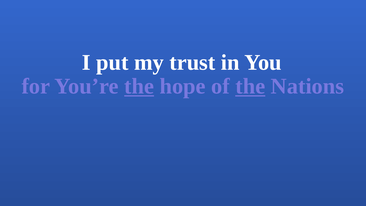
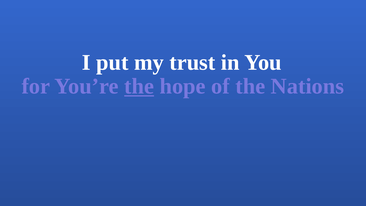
the at (250, 86) underline: present -> none
